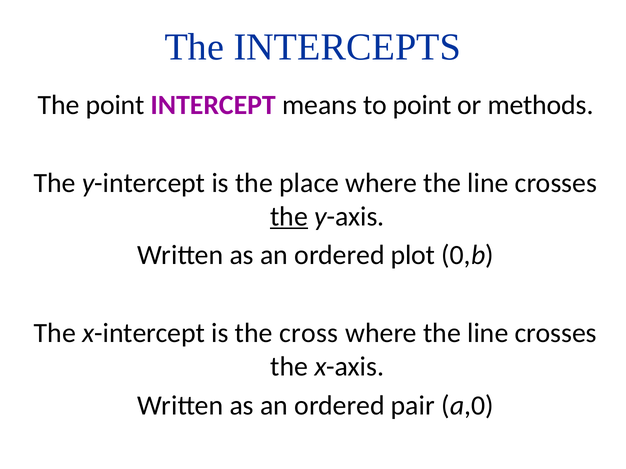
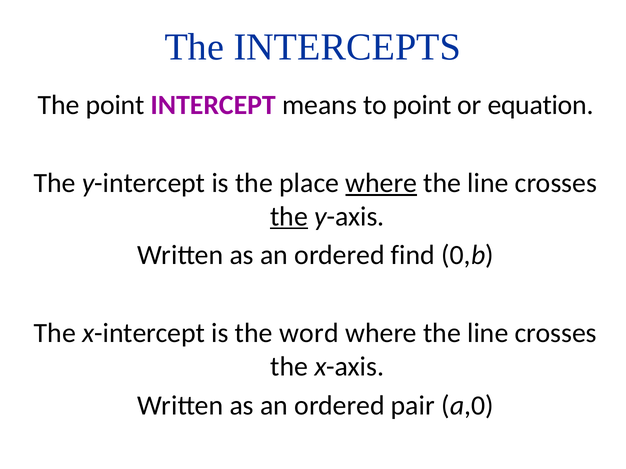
methods: methods -> equation
where at (381, 183) underline: none -> present
plot: plot -> find
cross: cross -> word
